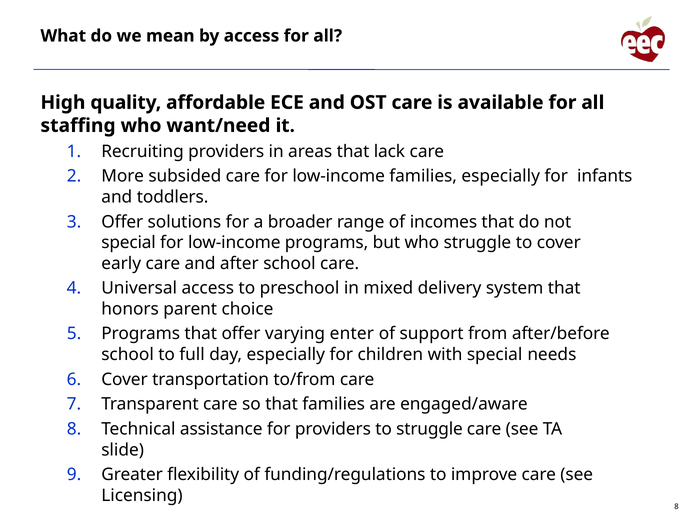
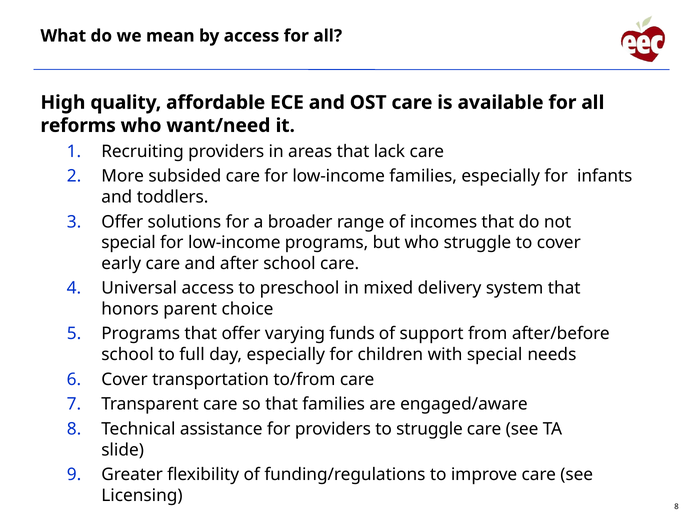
staffing: staffing -> reforms
enter: enter -> funds
